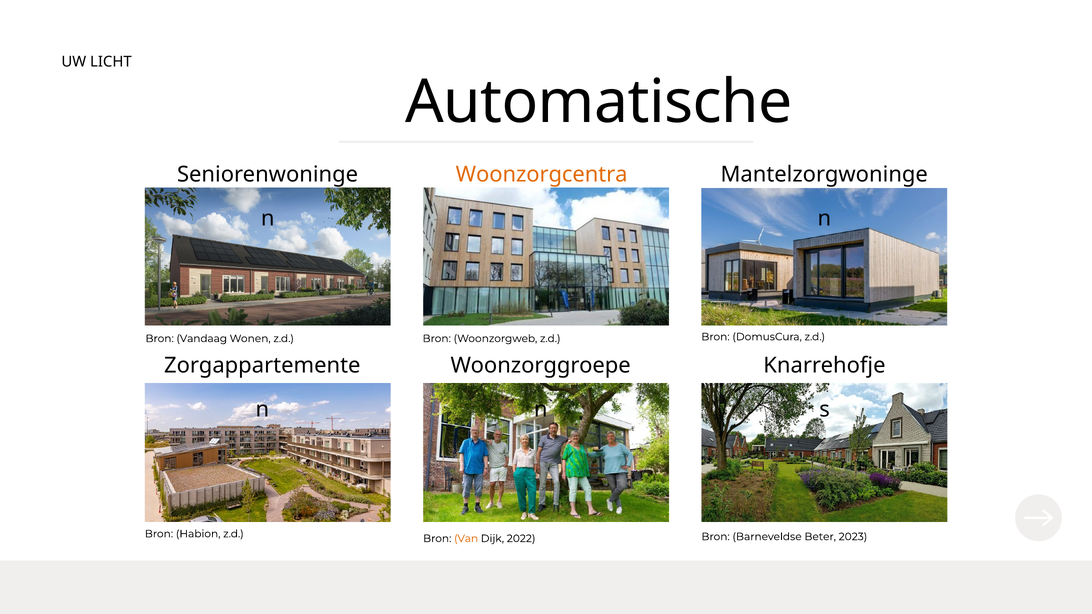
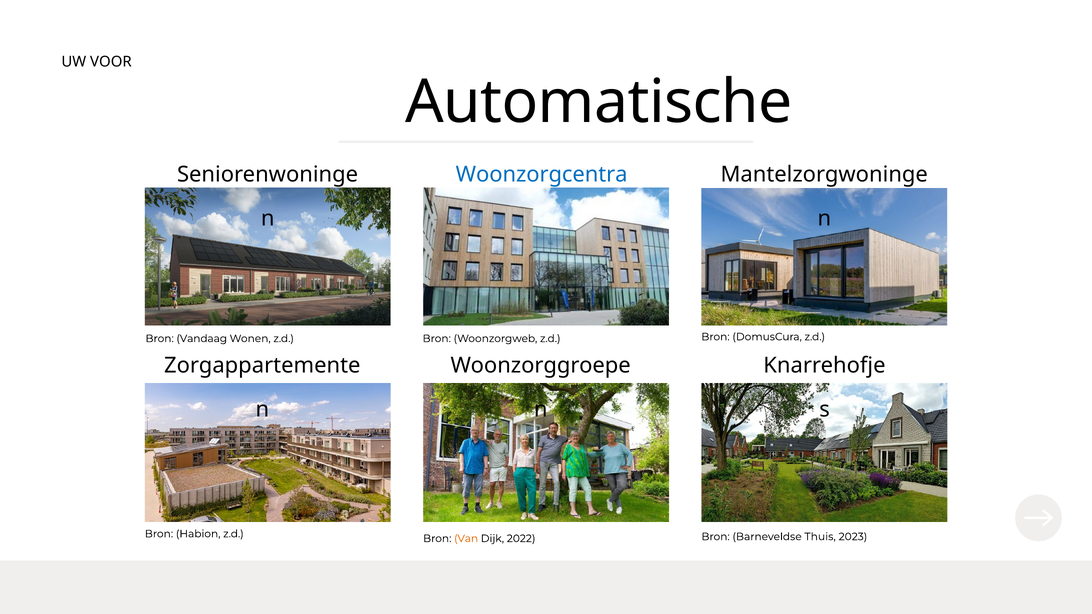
LICHT: LICHT -> VOOR
Woonzorgcentra colour: orange -> blue
Beter: Beter -> Thuis
